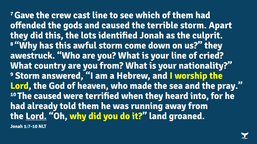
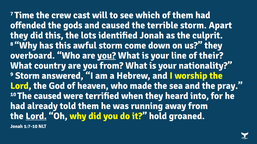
Gave: Gave -> Time
cast line: line -> will
awestruck: awestruck -> overboard
you at (107, 56) underline: none -> present
cried: cried -> their
land: land -> hold
